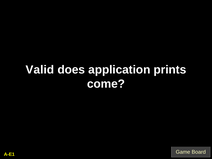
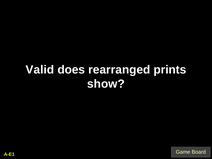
application: application -> rearranged
come: come -> show
